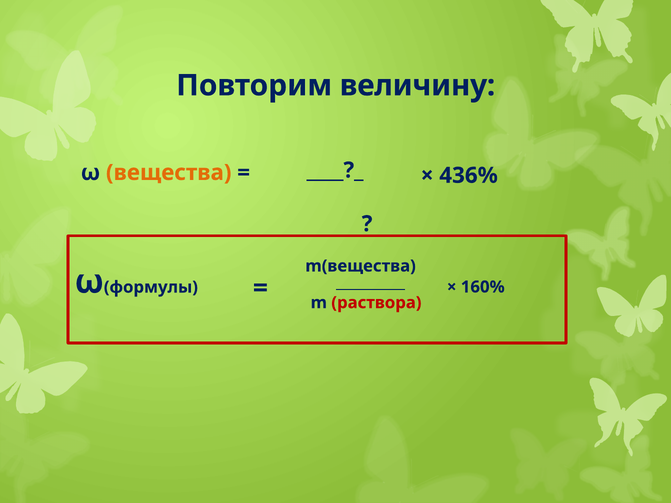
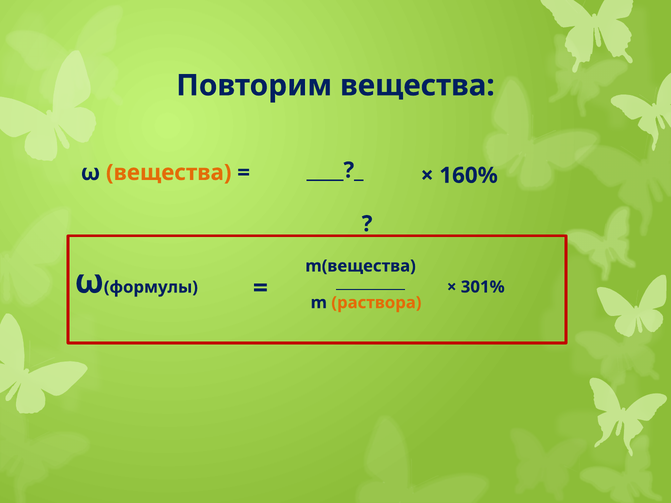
Повторим величину: величину -> вещества
436%: 436% -> 160%
160%: 160% -> 301%
раствора colour: red -> orange
